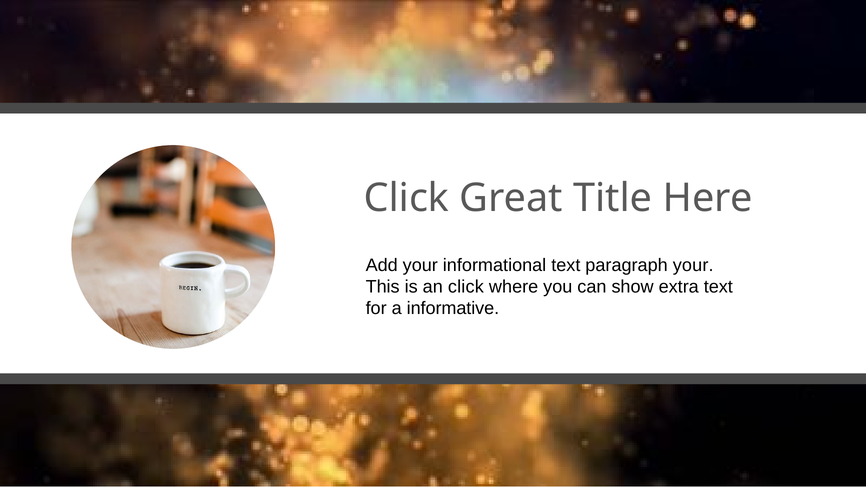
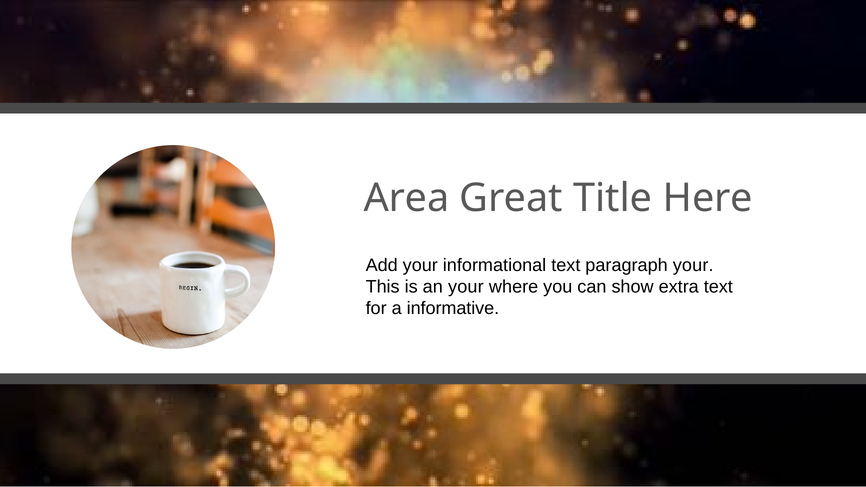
Click at (406, 198): Click -> Area
an click: click -> your
